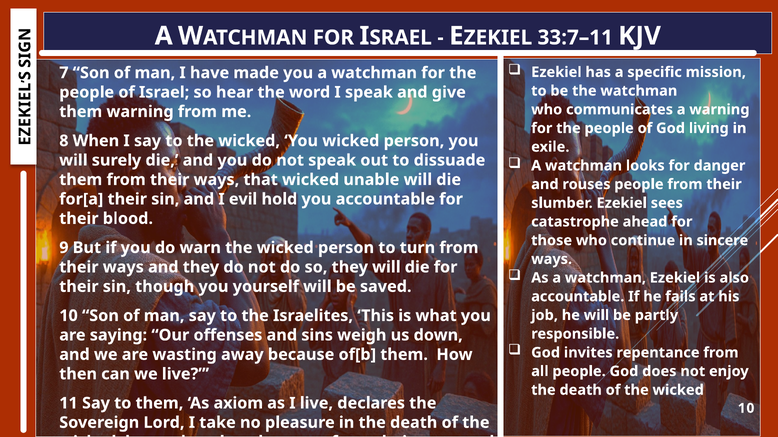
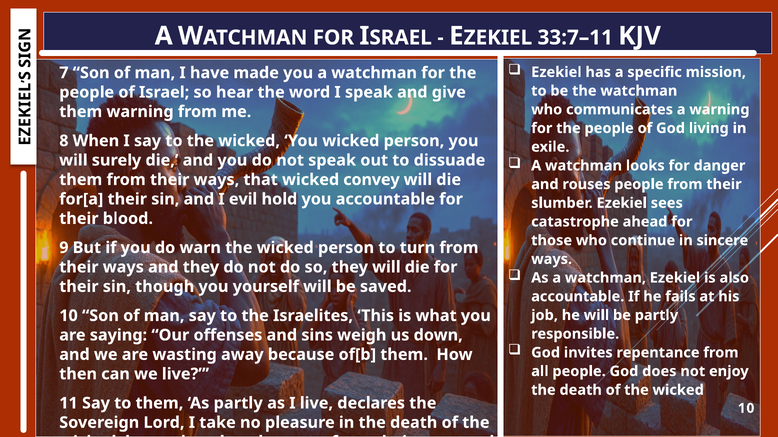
unable: unable -> convey
As axiom: axiom -> partly
